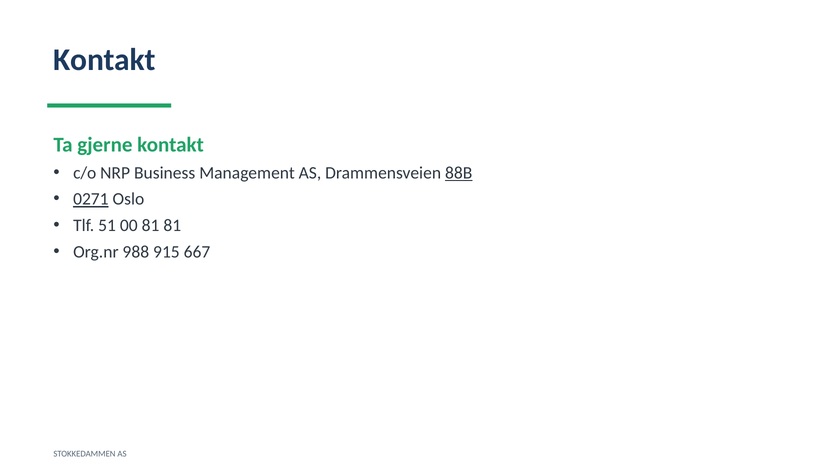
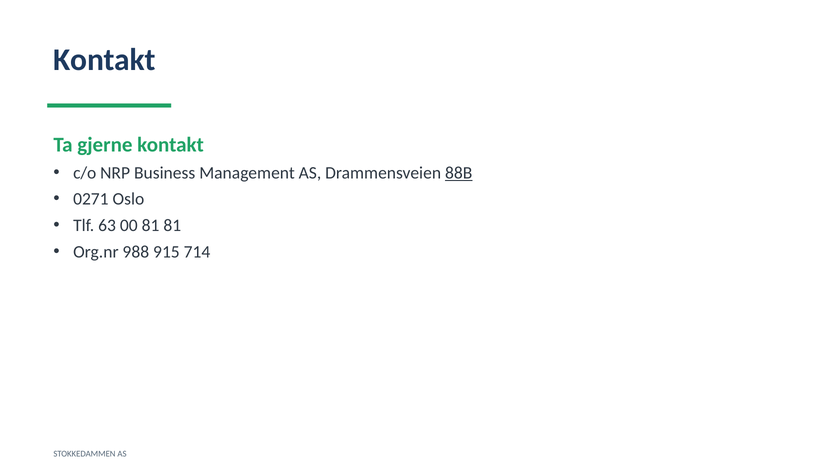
0271 underline: present -> none
51: 51 -> 63
667: 667 -> 714
